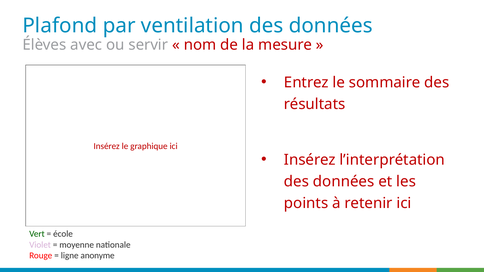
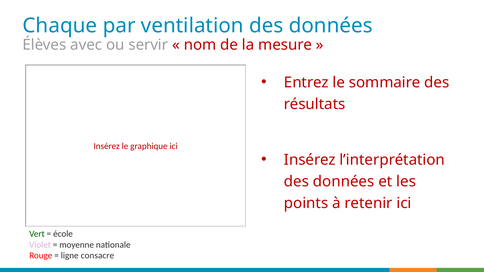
Plafond: Plafond -> Chaque
anonyme: anonyme -> consacre
